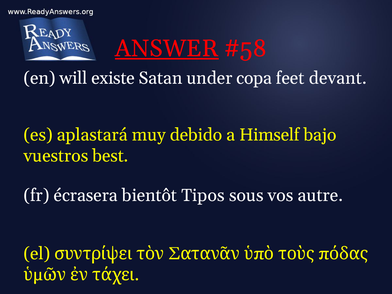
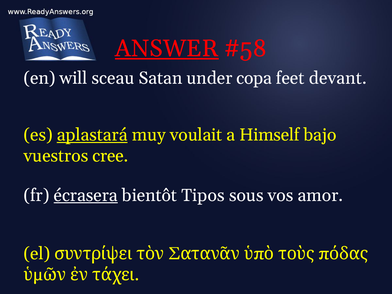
existe: existe -> sceau
aplastará underline: none -> present
debido: debido -> voulait
best: best -> cree
écrasera underline: none -> present
autre: autre -> amor
